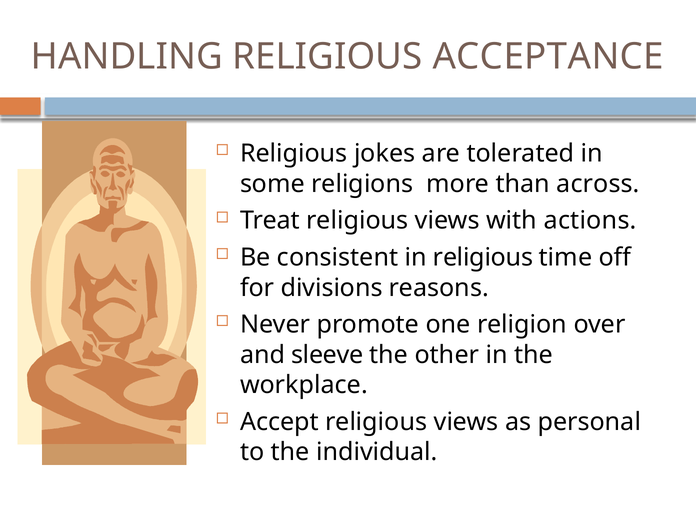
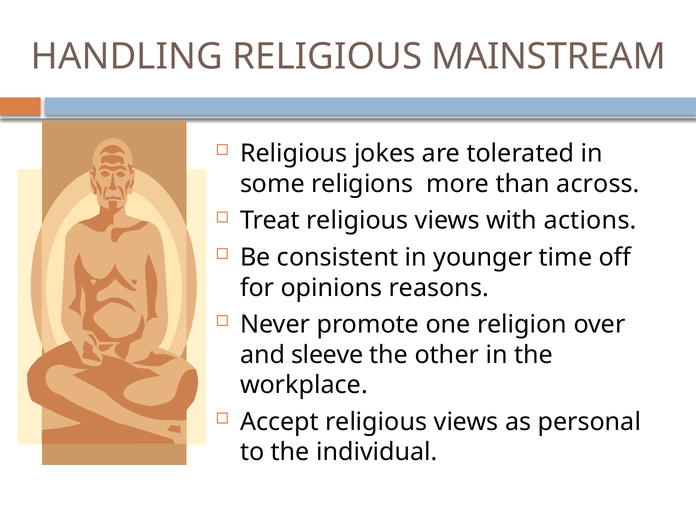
ACCEPTANCE: ACCEPTANCE -> MAINSTREAM
in religious: religious -> younger
divisions: divisions -> opinions
